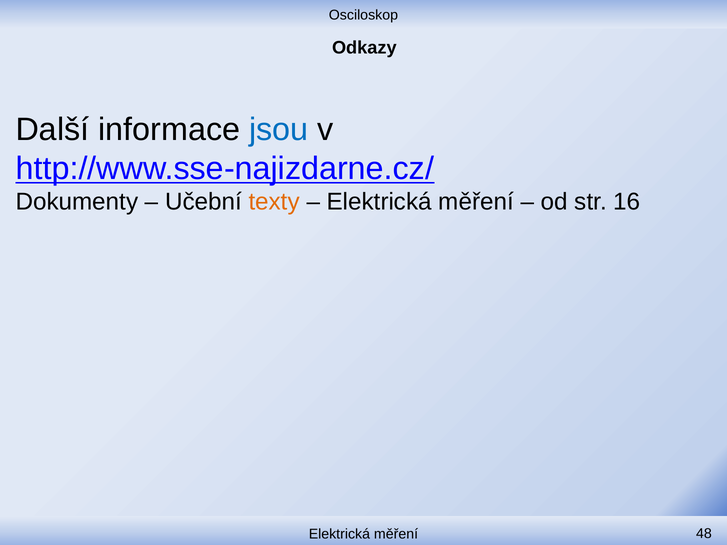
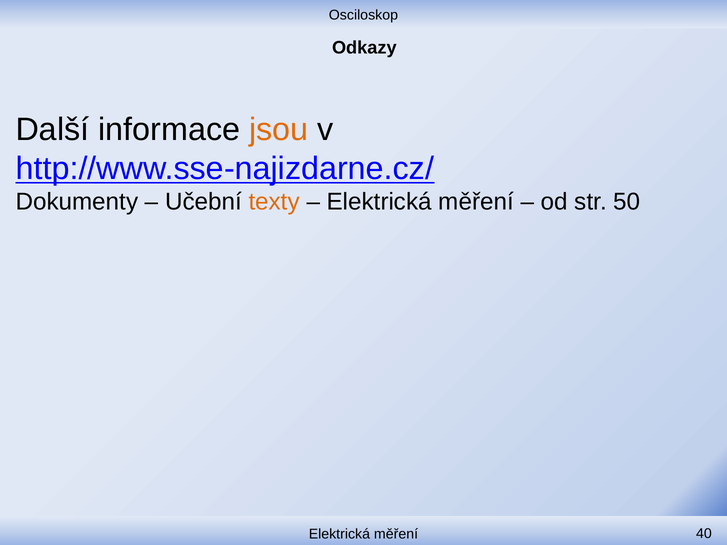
jsou colour: blue -> orange
16: 16 -> 50
48: 48 -> 40
